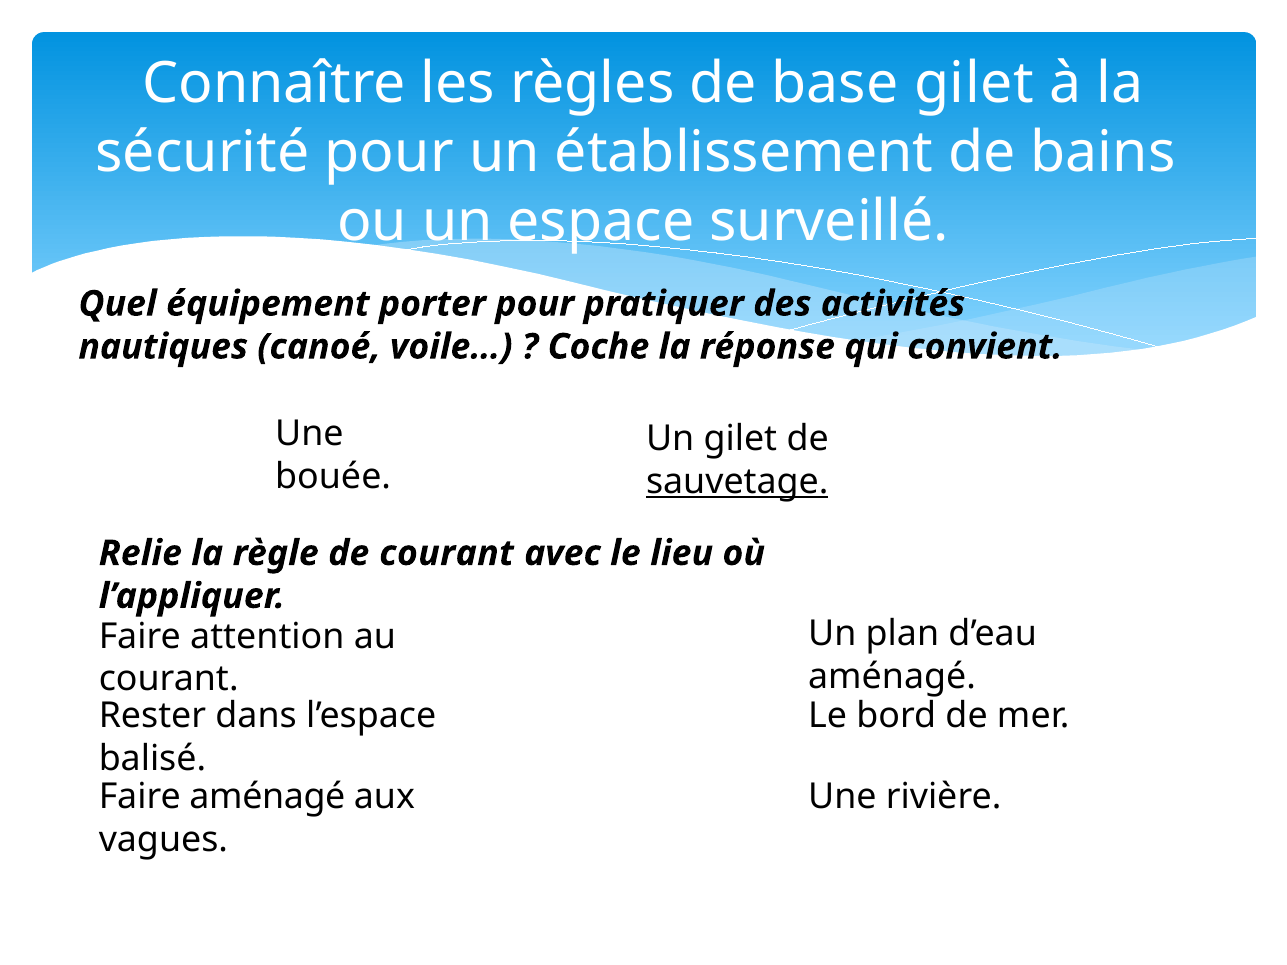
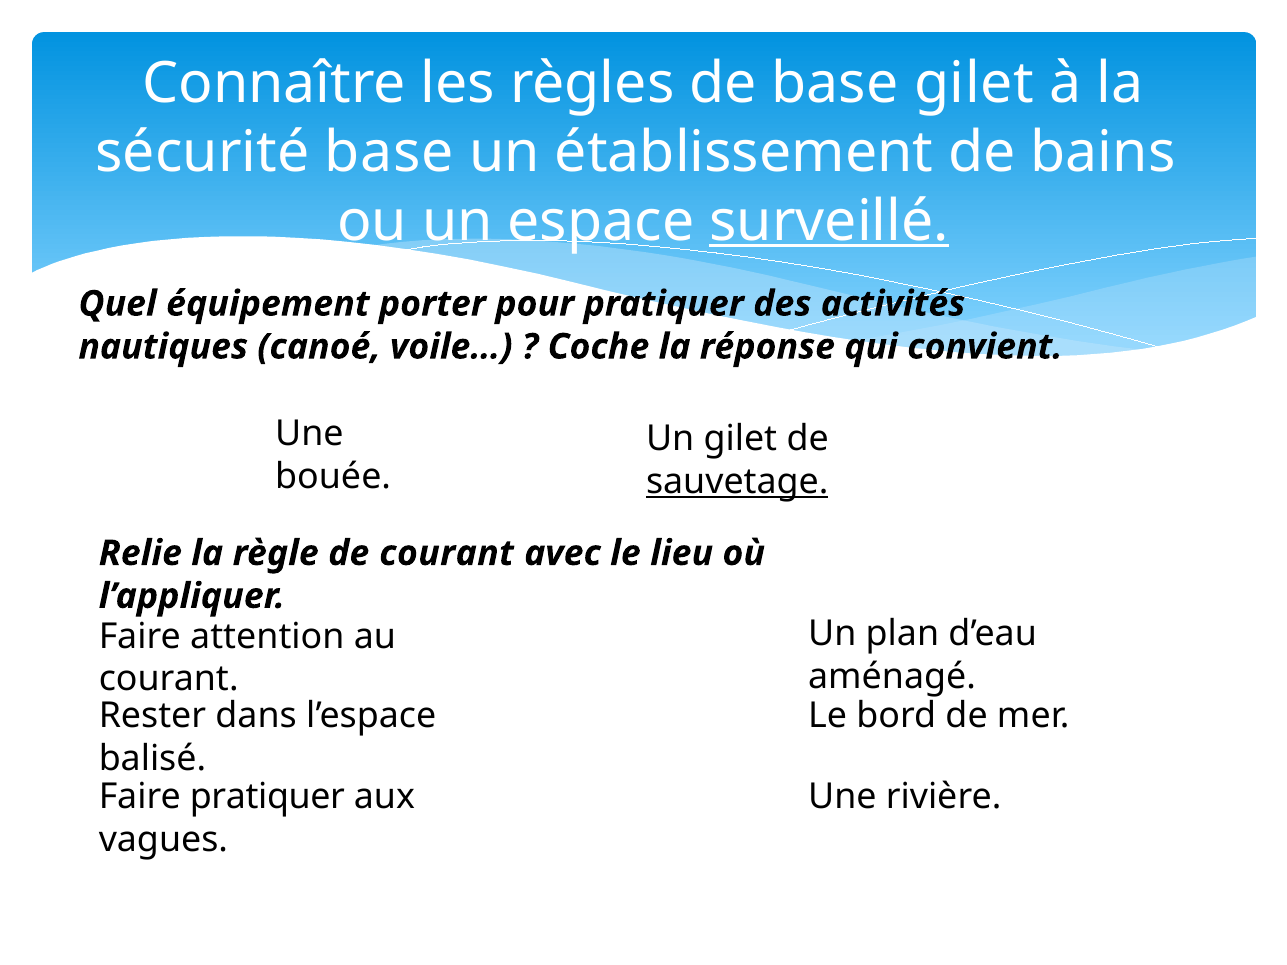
sécurité pour: pour -> base
surveillé underline: none -> present
Faire aménagé: aménagé -> pratiquer
